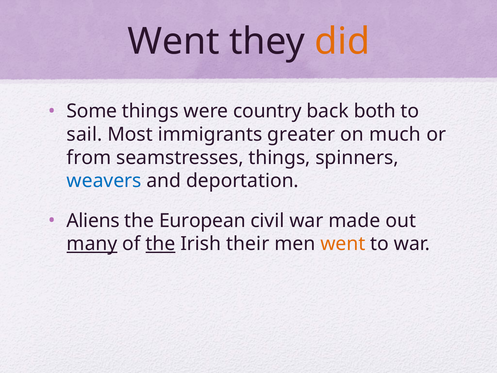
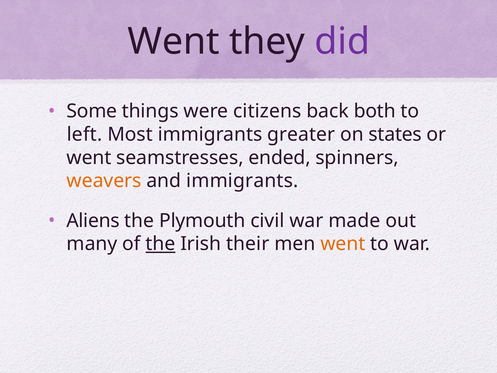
did colour: orange -> purple
country: country -> citizens
sail: sail -> left
much: much -> states
from at (89, 158): from -> went
seamstresses things: things -> ended
weavers colour: blue -> orange
and deportation: deportation -> immigrants
European: European -> Plymouth
many underline: present -> none
